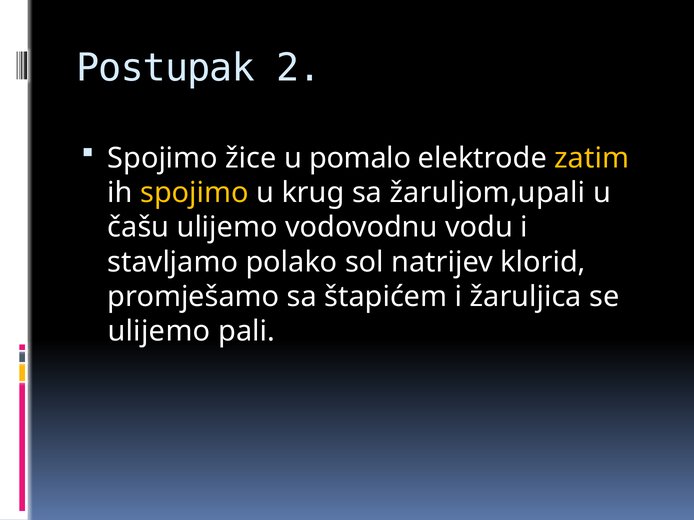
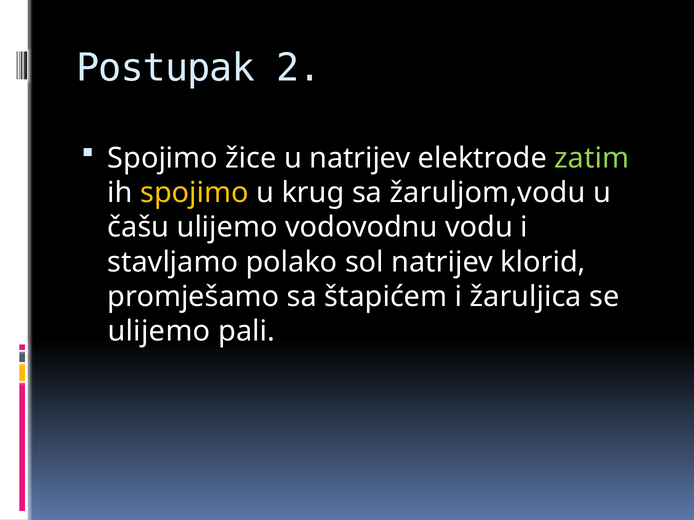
u pomalo: pomalo -> natrijev
zatim colour: yellow -> light green
žaruljom,upali: žaruljom,upali -> žaruljom,vodu
